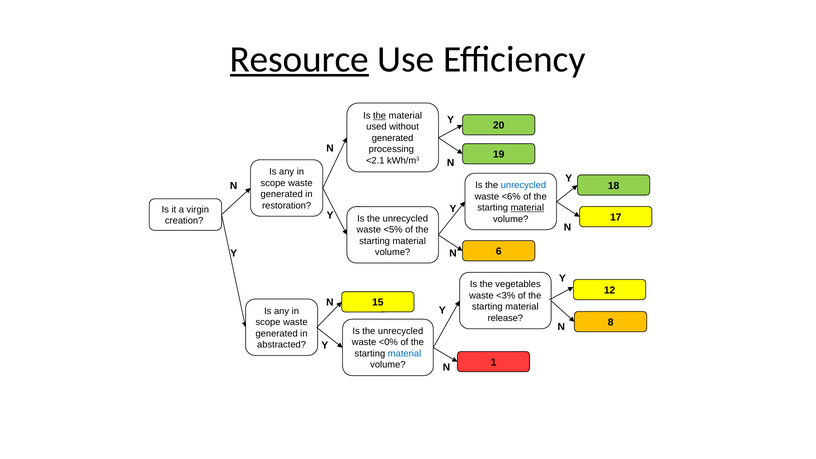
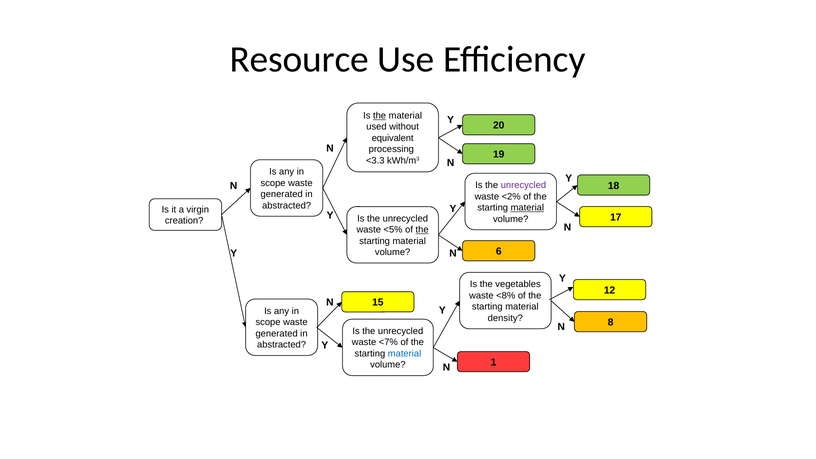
Resource underline: present -> none
generated at (393, 138): generated -> equivalent
<2.1: <2.1 -> <3.3
unrecycled at (523, 185) colour: blue -> purple
<6%: <6% -> <2%
restoration at (287, 205): restoration -> abstracted
the at (422, 230) underline: none -> present
<3%: <3% -> <8%
release: release -> density
<0%: <0% -> <7%
